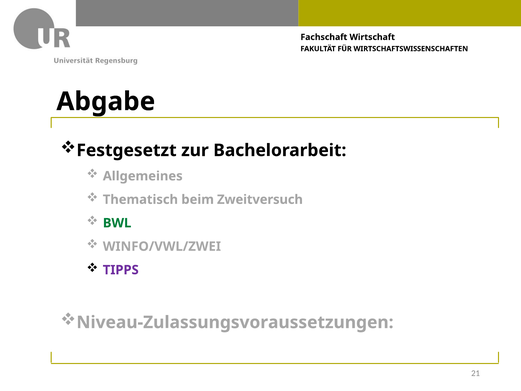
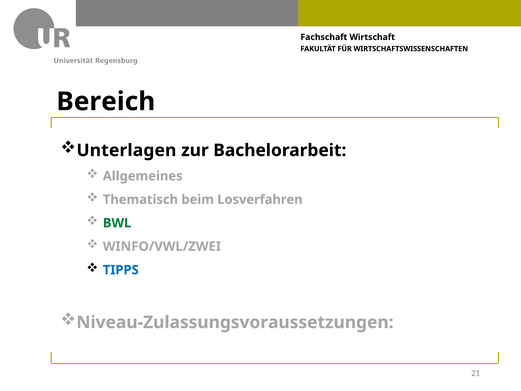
Abgabe: Abgabe -> Bereich
Festgesetzt: Festgesetzt -> Unterlagen
Zweitversuch: Zweitversuch -> Losverfahren
TIPPS colour: purple -> blue
